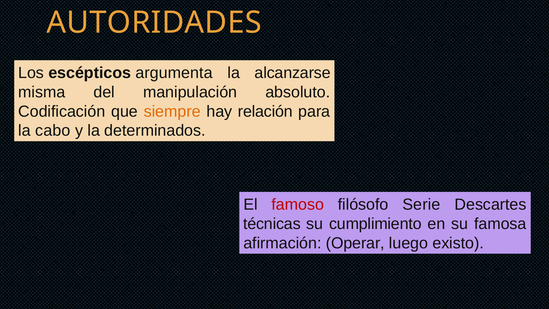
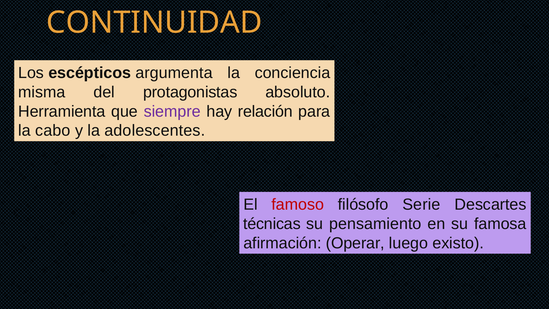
AUTORIDADES: AUTORIDADES -> CONTINUIDAD
alcanzarse: alcanzarse -> conciencia
manipulación: manipulación -> protagonistas
Codificación: Codificación -> Herramienta
siempre colour: orange -> purple
determinados: determinados -> adolescentes
cumplimiento: cumplimiento -> pensamiento
